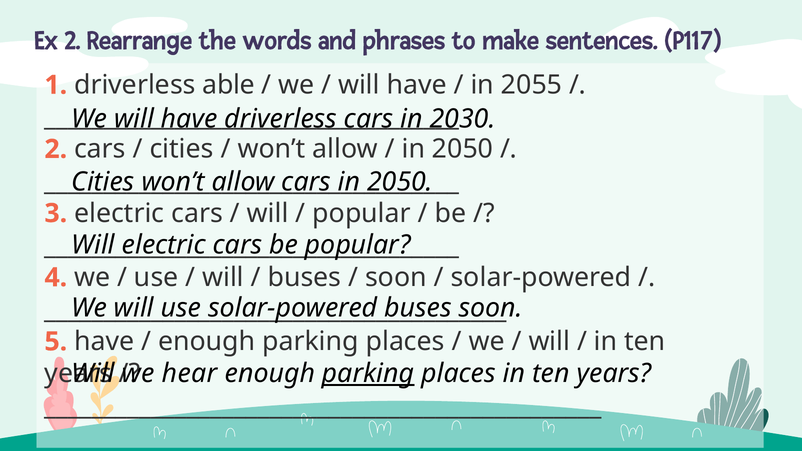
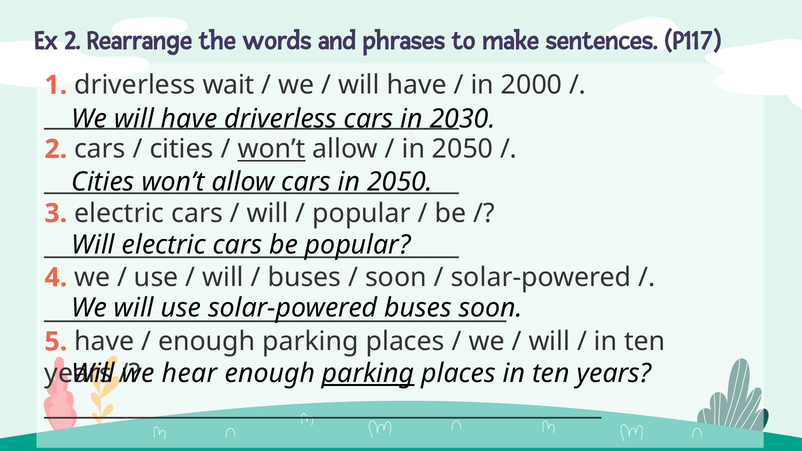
able: able -> wait
2055: 2055 -> 2000
won’t at (272, 149) underline: none -> present
